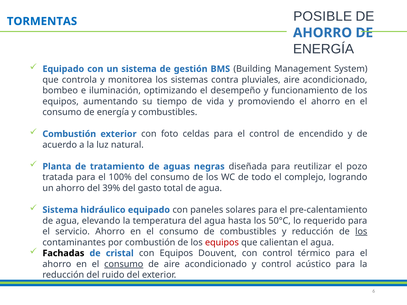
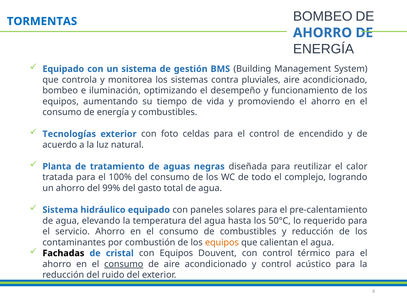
POSIBLE at (323, 17): POSIBLE -> BOMBEO
Combustión at (69, 134): Combustión -> Tecnologías
pozo: pozo -> calor
39%: 39% -> 99%
los at (361, 232) underline: present -> none
equipos at (222, 243) colour: red -> orange
